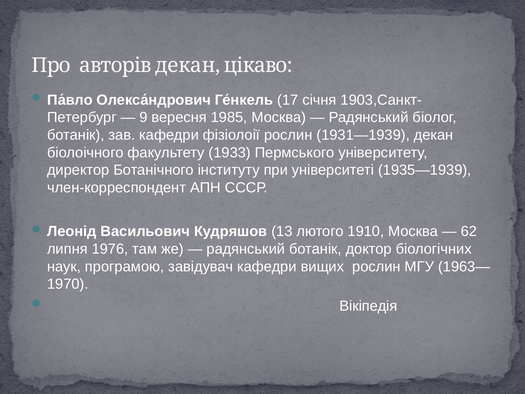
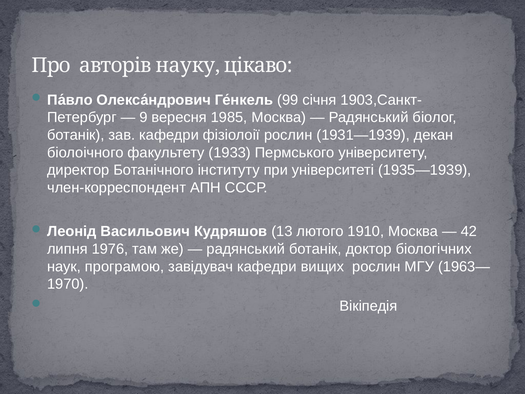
авторів декан: декан -> науку
17: 17 -> 99
62: 62 -> 42
